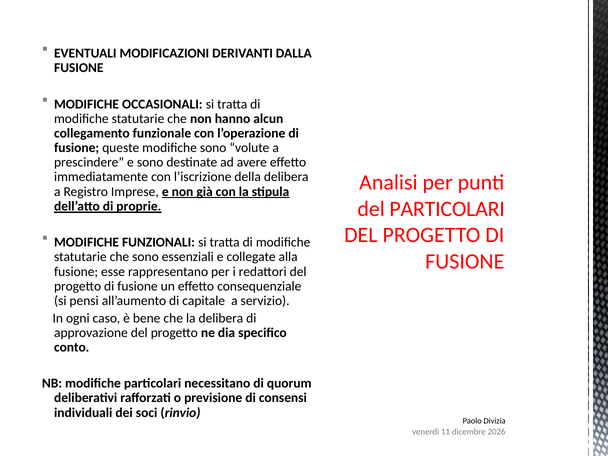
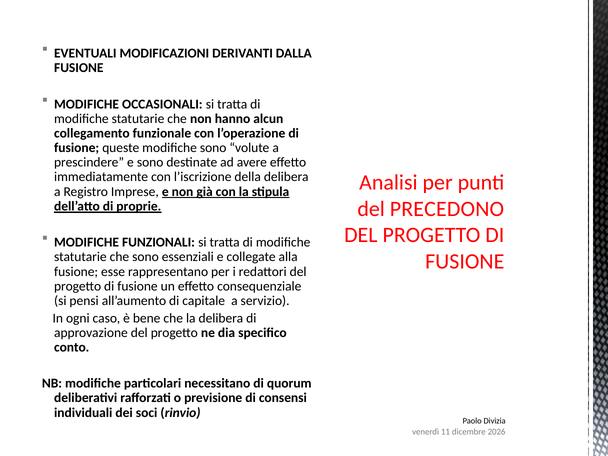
del PARTICOLARI: PARTICOLARI -> PRECEDONO
